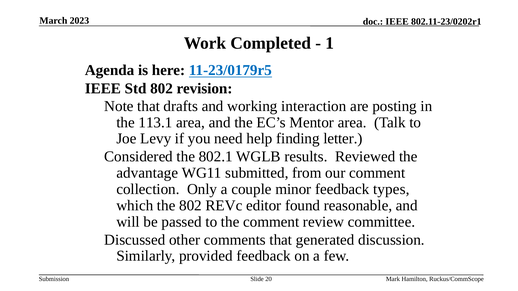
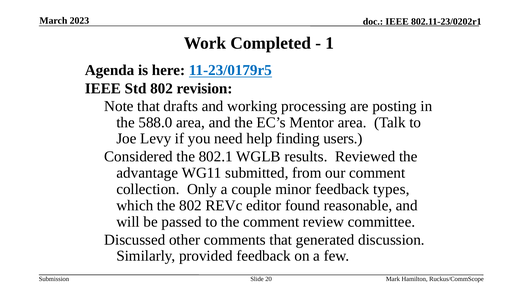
interaction: interaction -> processing
113.1: 113.1 -> 588.0
letter: letter -> users
